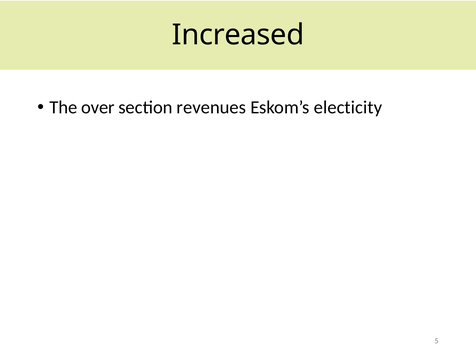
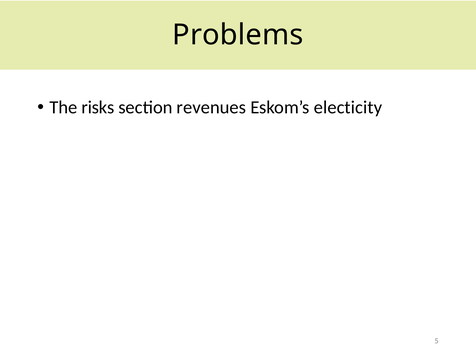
Increased: Increased -> Problems
over: over -> risks
